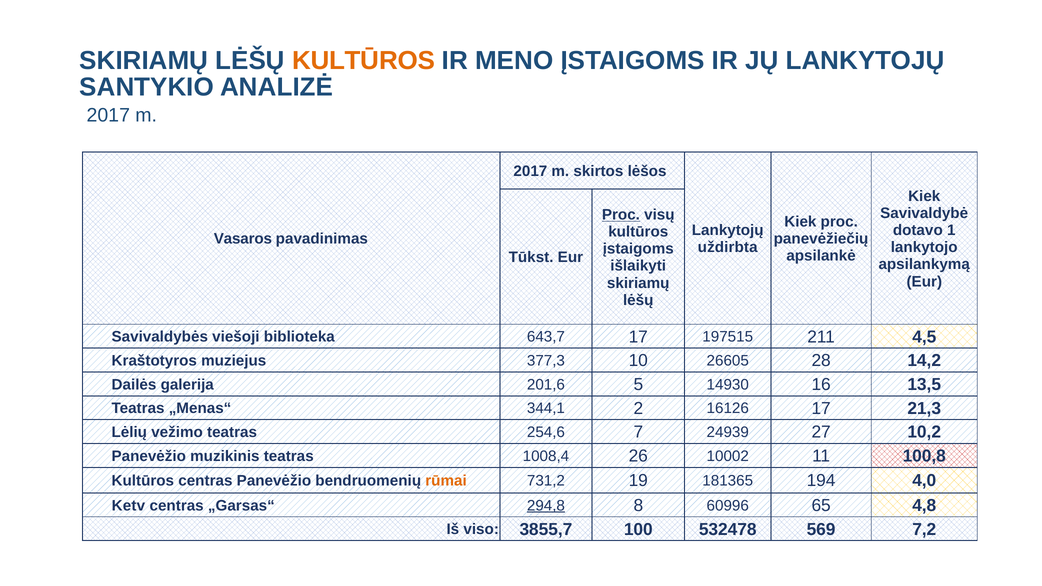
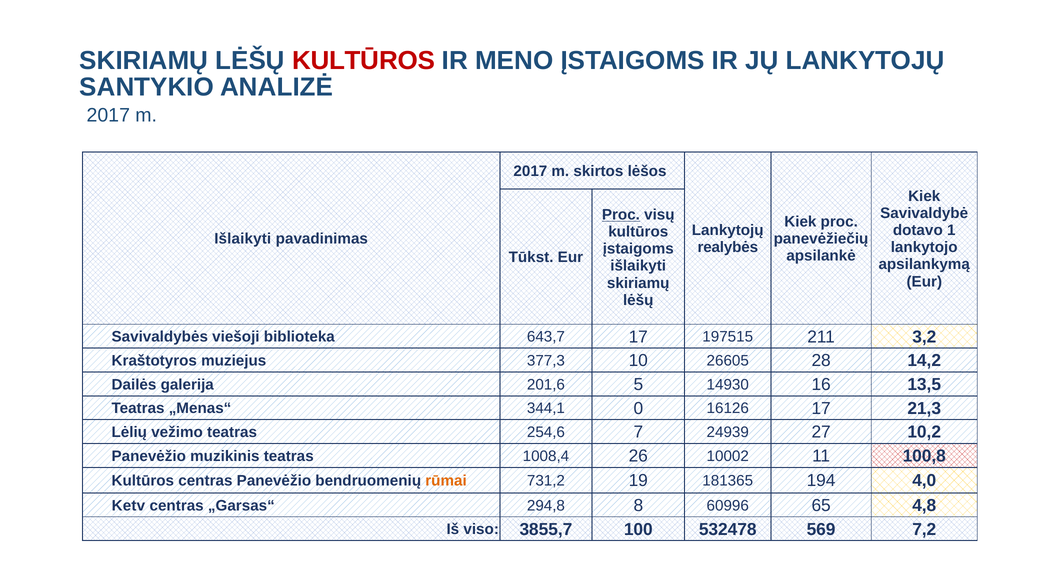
KULTŪROS at (363, 61) colour: orange -> red
Vasaros at (243, 239): Vasaros -> Išlaikyti
uždirbta: uždirbta -> realybės
4,5: 4,5 -> 3,2
2: 2 -> 0
294,8 underline: present -> none
